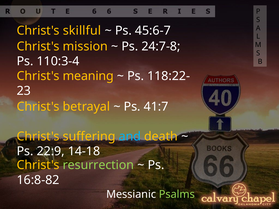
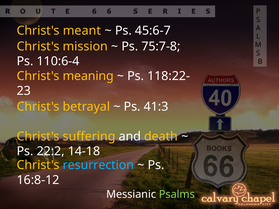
skillful: skillful -> meant
24:7-8: 24:7-8 -> 75:7-8
110:3-4: 110:3-4 -> 110:6-4
41:7: 41:7 -> 41:3
and colour: light blue -> white
22:9: 22:9 -> 22:2
resurrection colour: light green -> light blue
16:8-82: 16:8-82 -> 16:8-12
